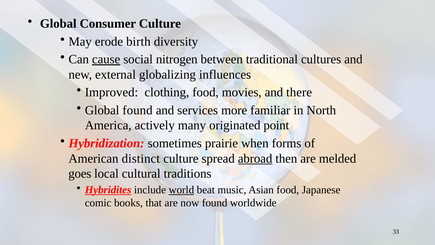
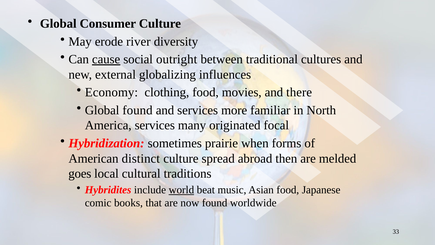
birth: birth -> river
nitrogen: nitrogen -> outright
Improved: Improved -> Economy
America actively: actively -> services
point: point -> focal
abroad underline: present -> none
Hybridites underline: present -> none
